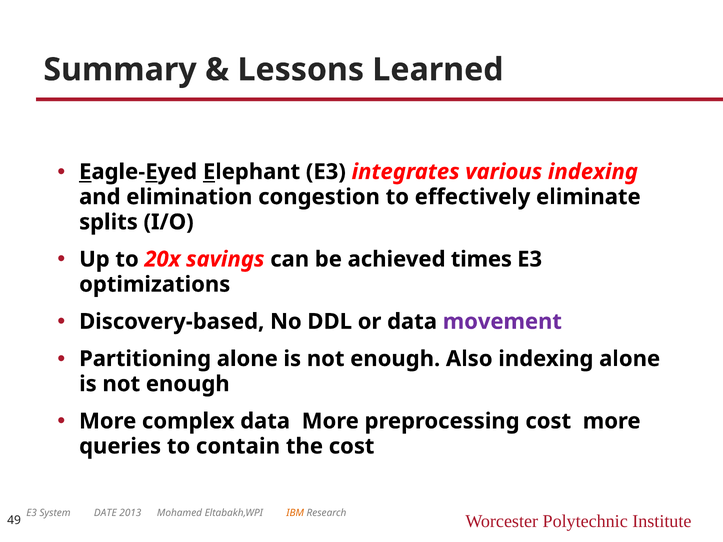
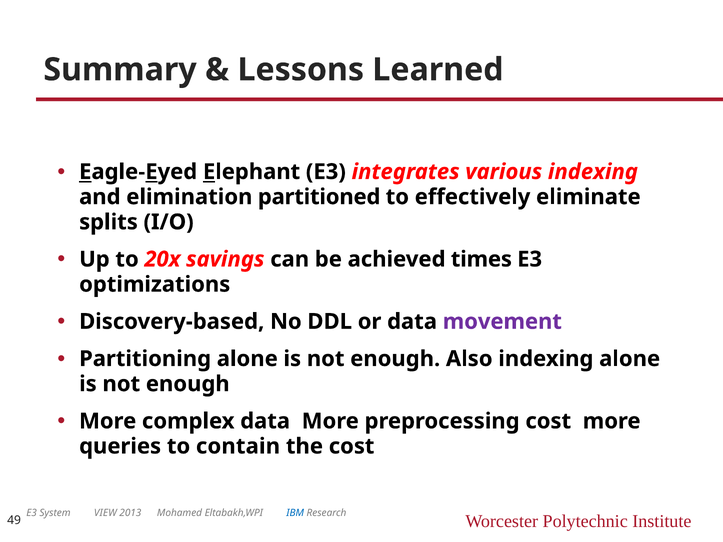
congestion: congestion -> partitioned
DATE: DATE -> VIEW
IBM colour: orange -> blue
